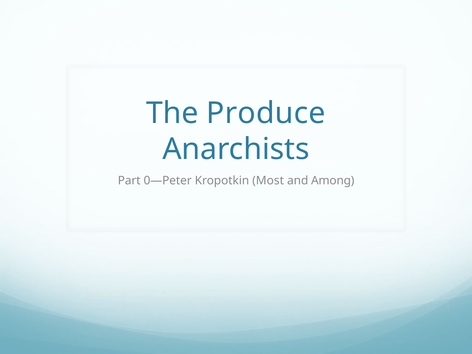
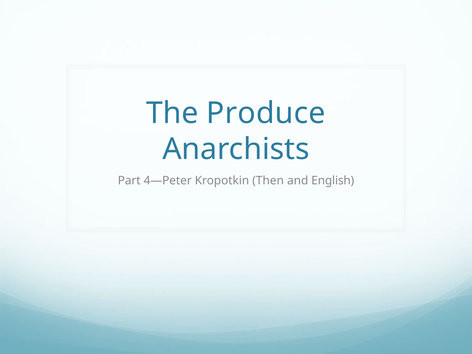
0—Peter: 0—Peter -> 4—Peter
Most: Most -> Then
Among: Among -> English
